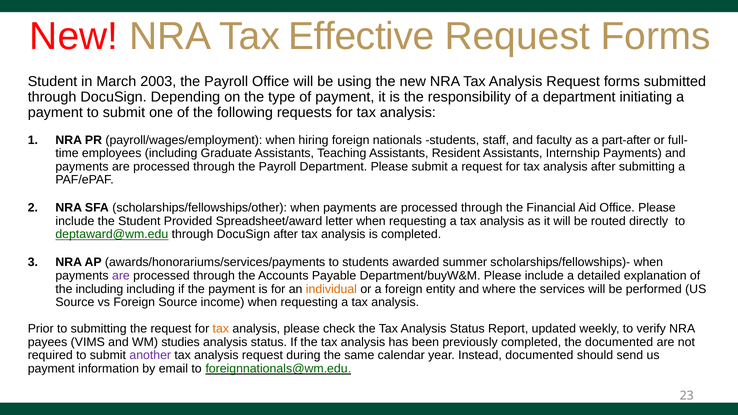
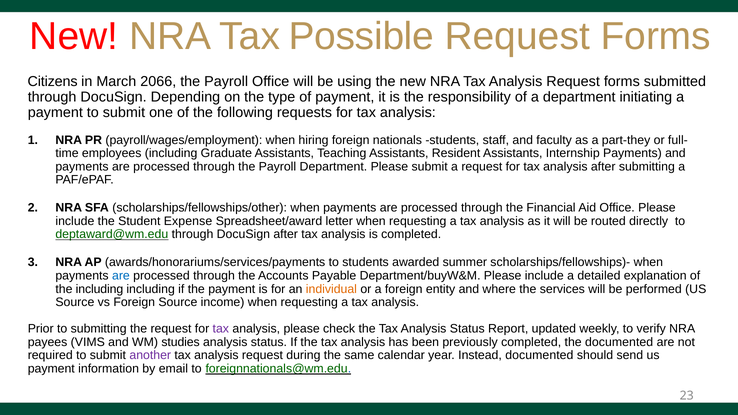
Effective: Effective -> Possible
Student at (53, 82): Student -> Citizens
2003: 2003 -> 2066
part-after: part-after -> part-they
Provided: Provided -> Expense
are at (121, 276) colour: purple -> blue
tax at (221, 329) colour: orange -> purple
